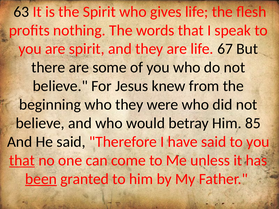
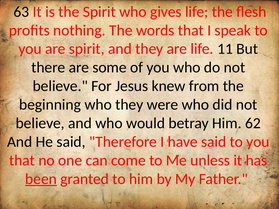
67: 67 -> 11
85: 85 -> 62
that at (22, 161) underline: present -> none
